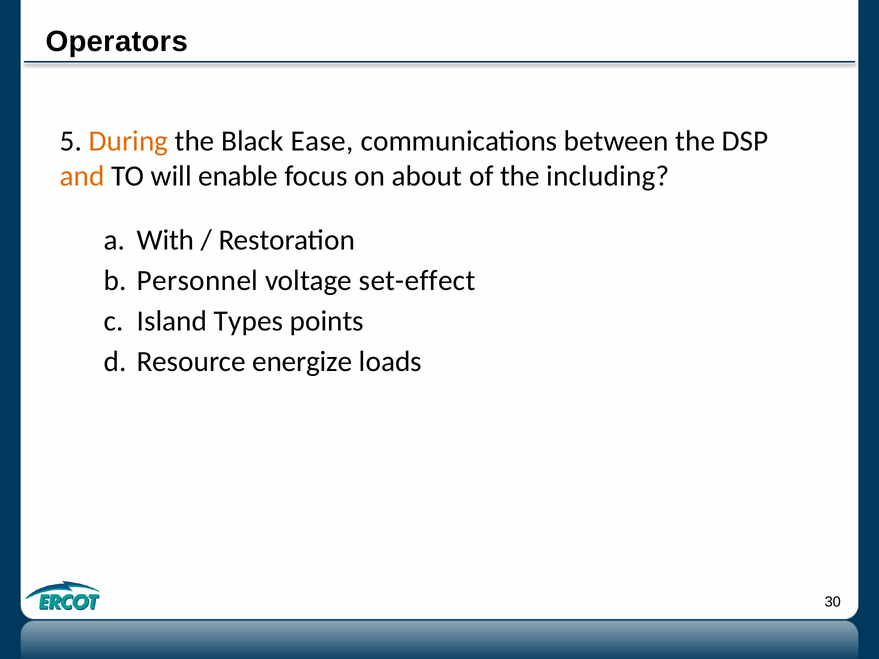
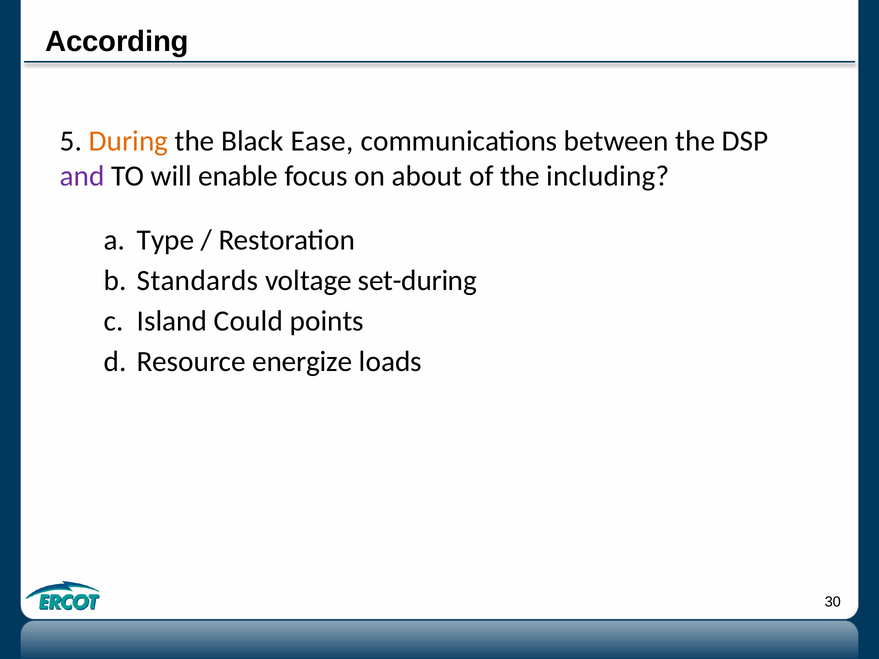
Operators: Operators -> According
and colour: orange -> purple
With: With -> Type
Personnel: Personnel -> Standards
set-effect: set-effect -> set-during
Types: Types -> Could
